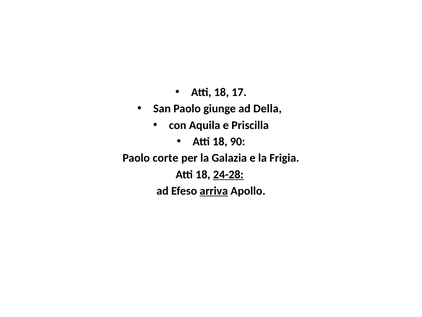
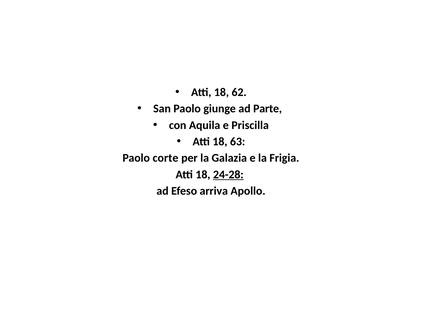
17: 17 -> 62
Della: Della -> Parte
90: 90 -> 63
arriva underline: present -> none
